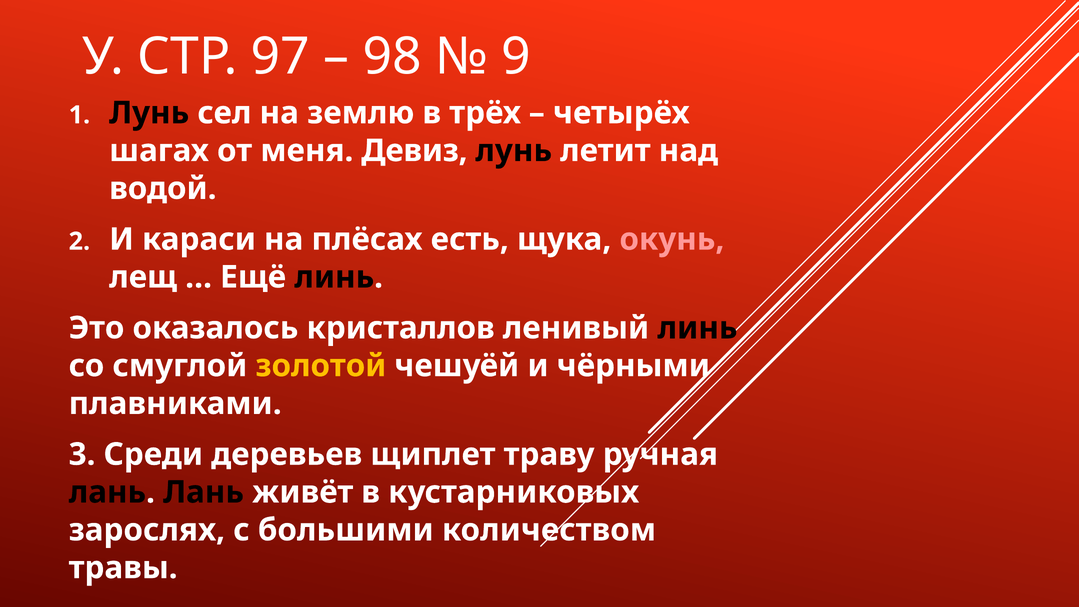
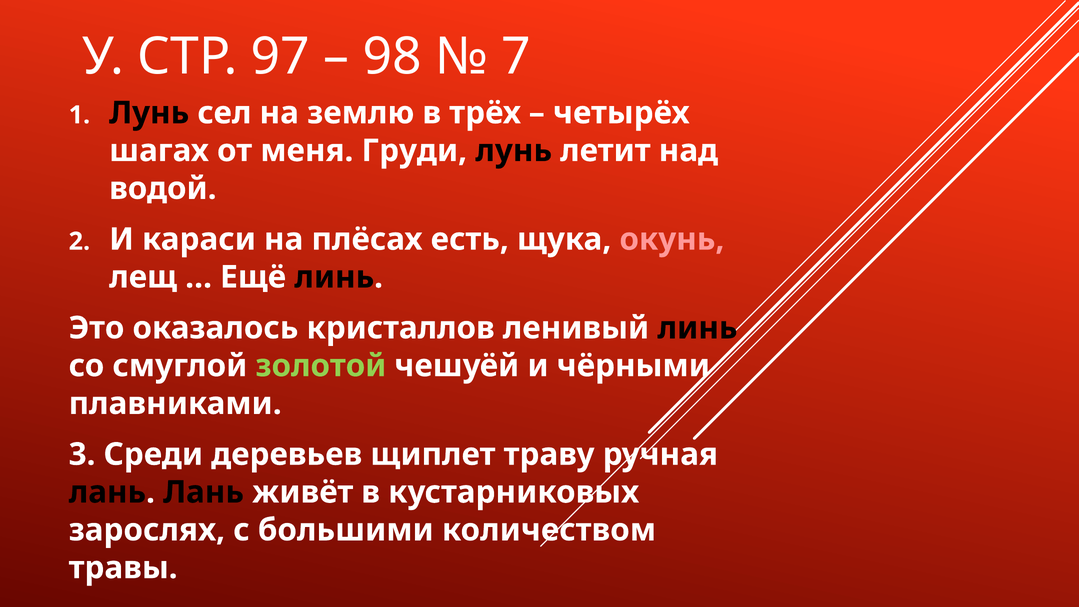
9: 9 -> 7
Девиз: Девиз -> Груди
золотой colour: yellow -> light green
